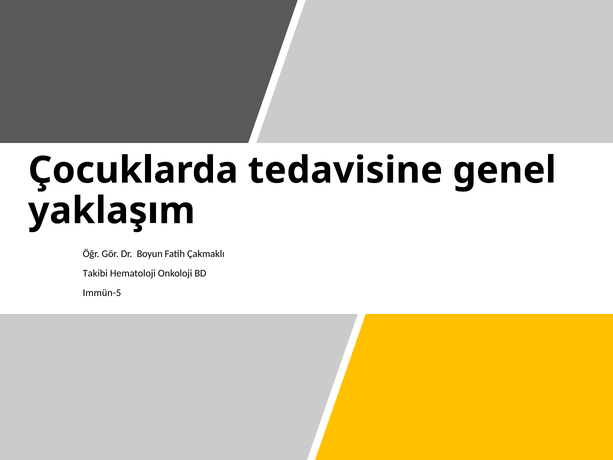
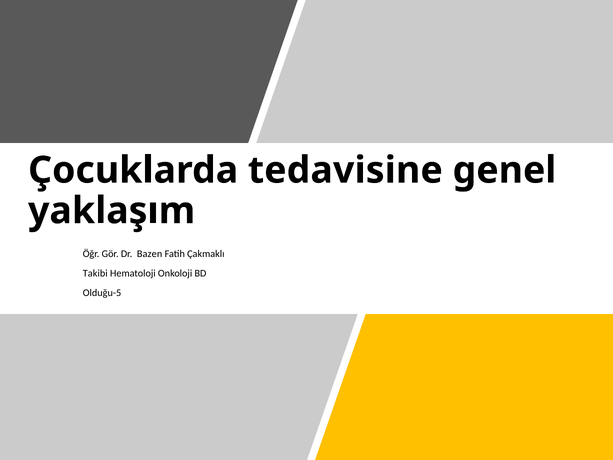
Boyun: Boyun -> Bazen
Immün-5: Immün-5 -> Olduğu-5
